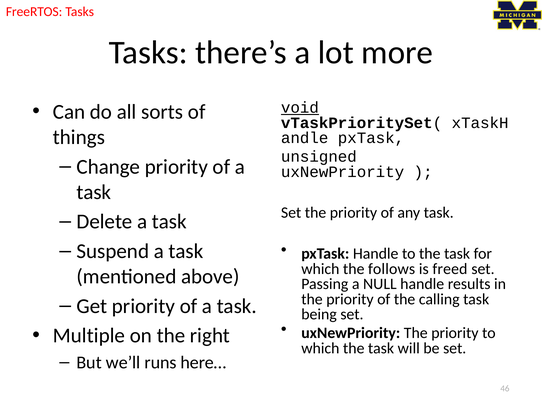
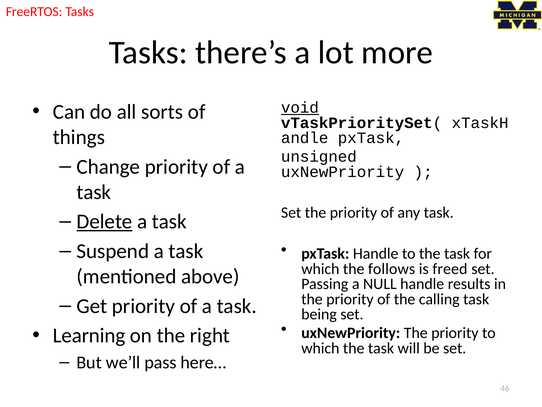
Delete underline: none -> present
Multiple: Multiple -> Learning
runs: runs -> pass
